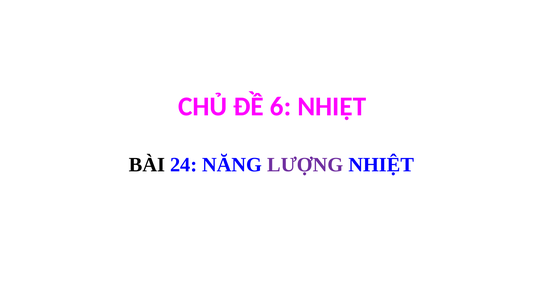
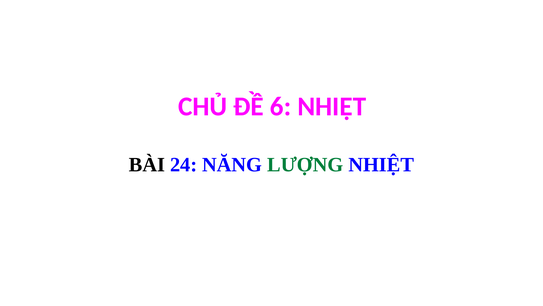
LƯỢNG colour: purple -> green
